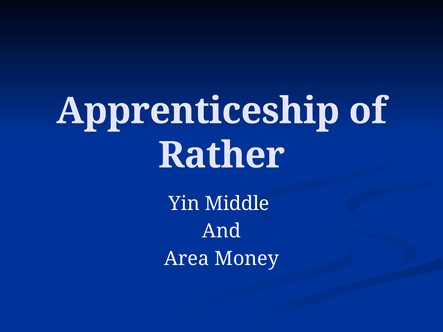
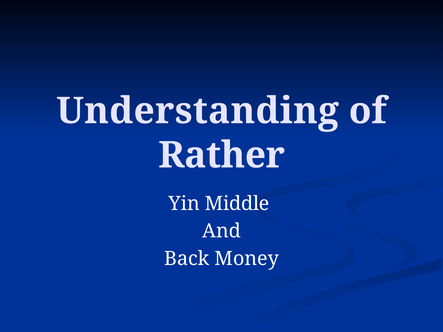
Apprenticeship: Apprenticeship -> Understanding
Area: Area -> Back
